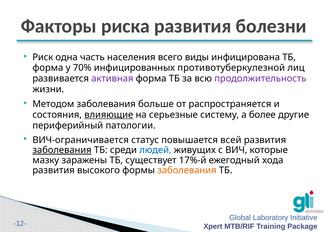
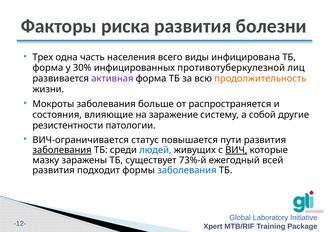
Риск: Риск -> Трех
70%: 70% -> 30%
продолжительность colour: purple -> orange
Методом: Методом -> Мокроты
влияющие underline: present -> none
серьезные: серьезные -> заражение
более: более -> собой
периферийный: периферийный -> резистентности
всей: всей -> пути
ВИЧ underline: none -> present
17%-й: 17%-й -> 73%-й
хода: хода -> всей
высокого: высокого -> подходит
заболевания at (187, 170) colour: orange -> blue
